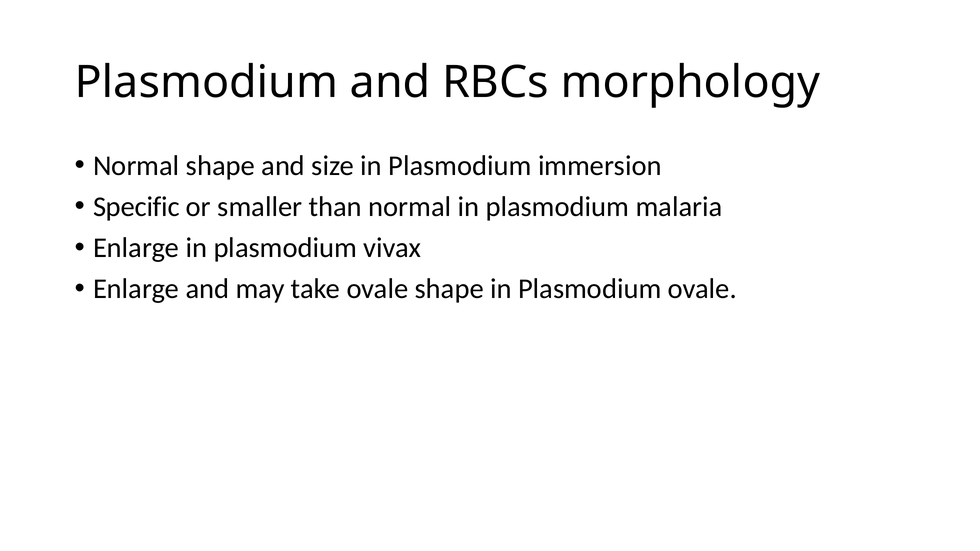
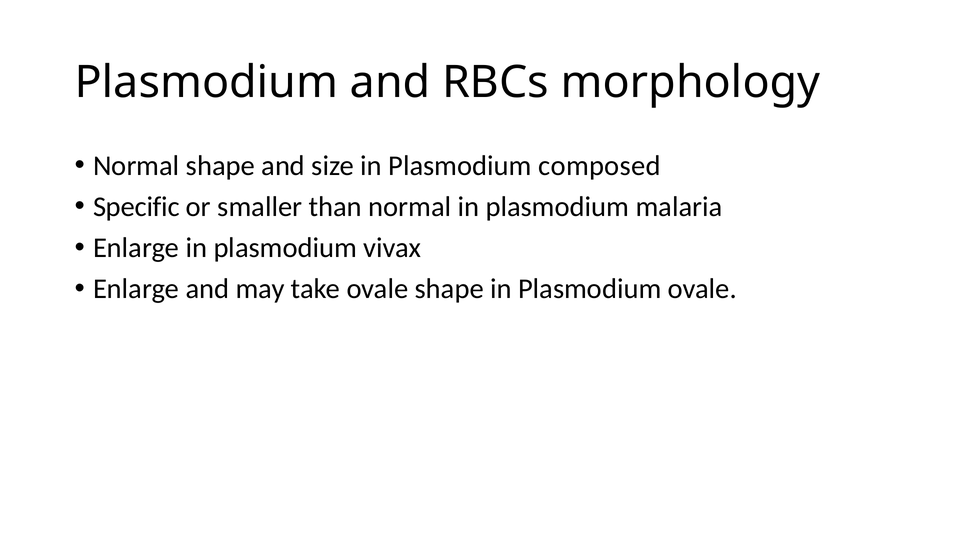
immersion: immersion -> composed
